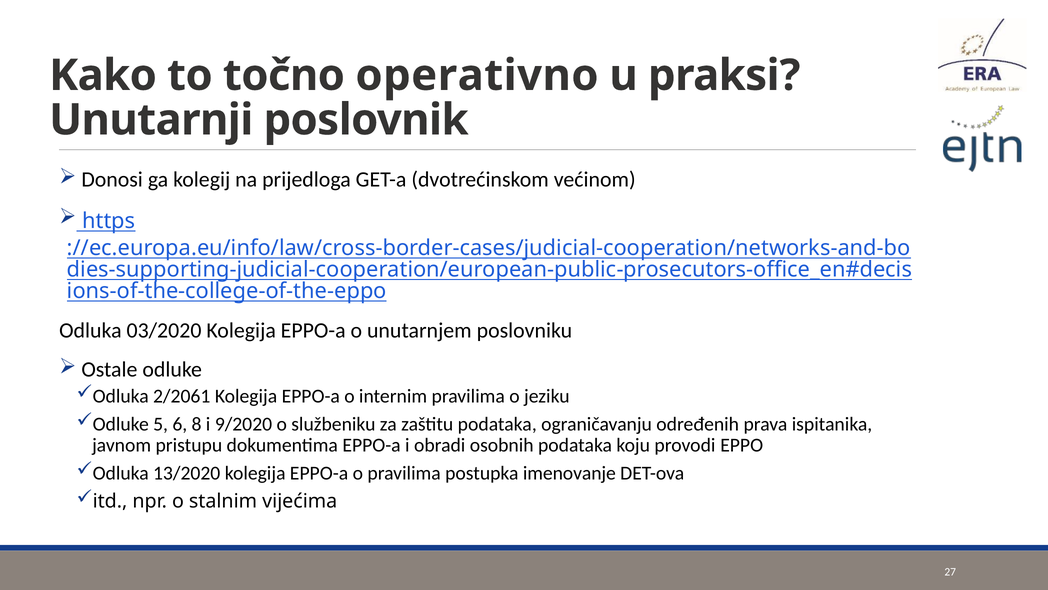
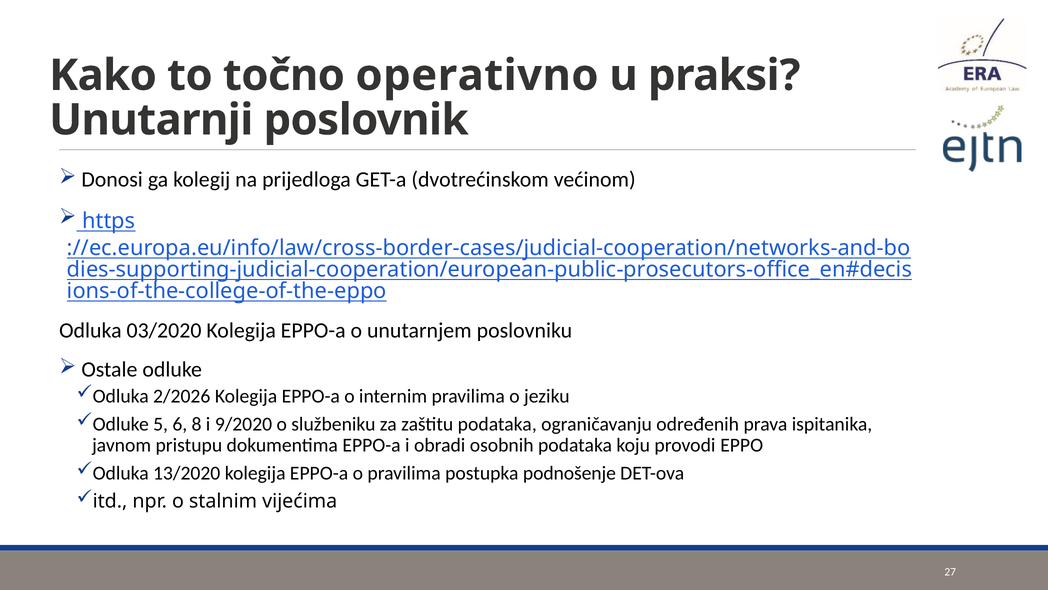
2/2061: 2/2061 -> 2/2026
imenovanje: imenovanje -> podnošenje
